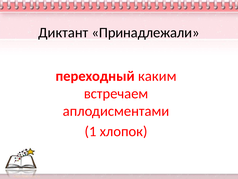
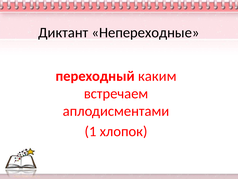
Принадлежали: Принадлежали -> Непереходные
